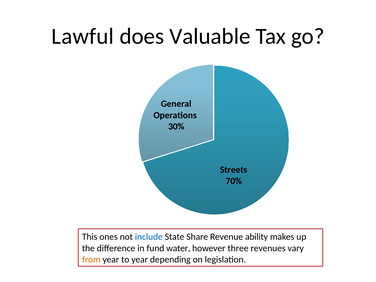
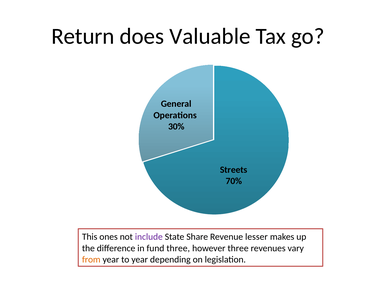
Lawful: Lawful -> Return
include colour: blue -> purple
ability: ability -> lesser
fund water: water -> three
